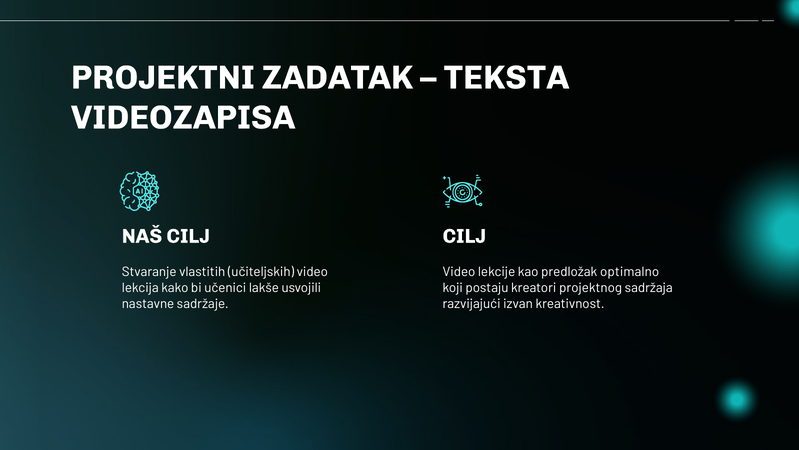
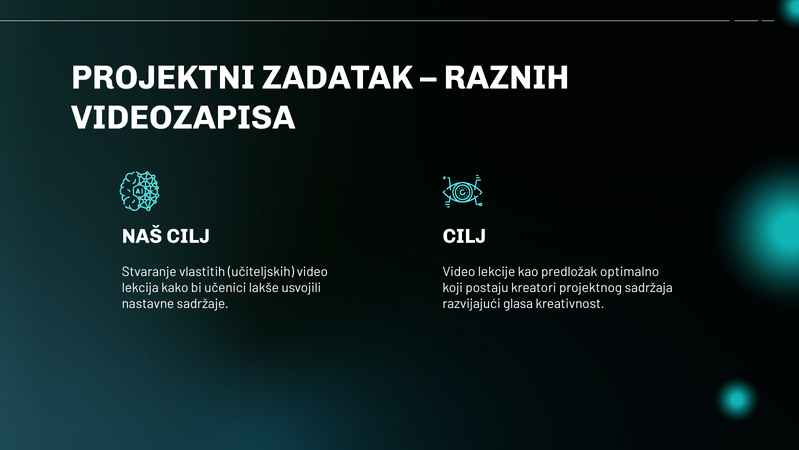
TEKSTA: TEKSTA -> RAZNIH
izvan: izvan -> glasa
